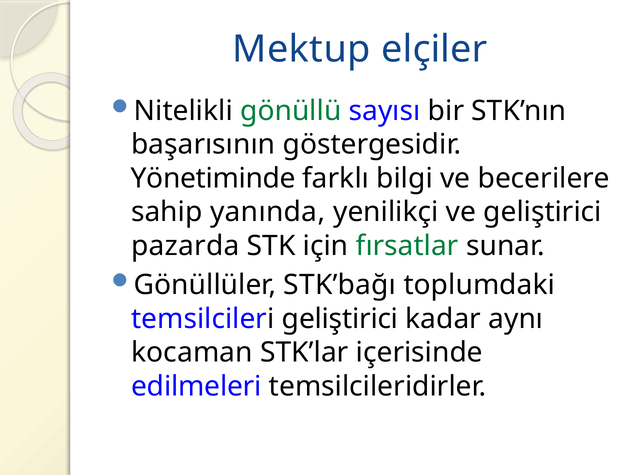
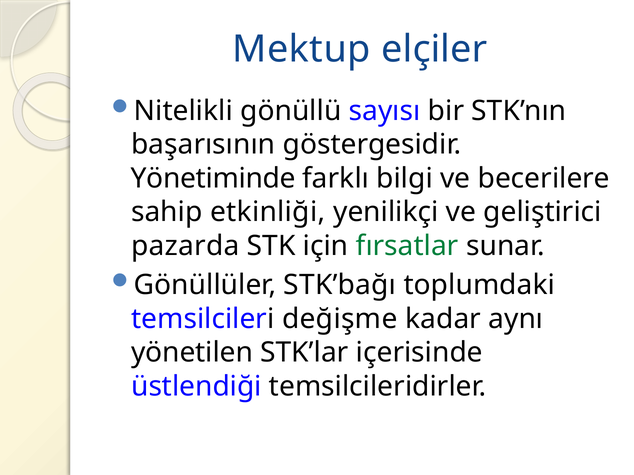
gönüllü colour: green -> black
yanında: yanında -> etkinliği
temsilcileri geliştirici: geliştirici -> değişme
kocaman: kocaman -> yönetilen
edilmeleri: edilmeleri -> üstlendiği
